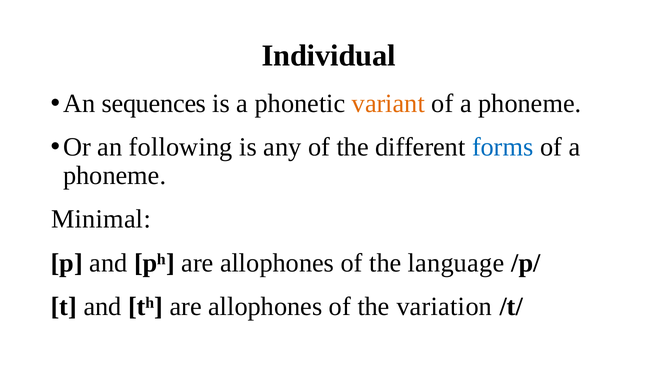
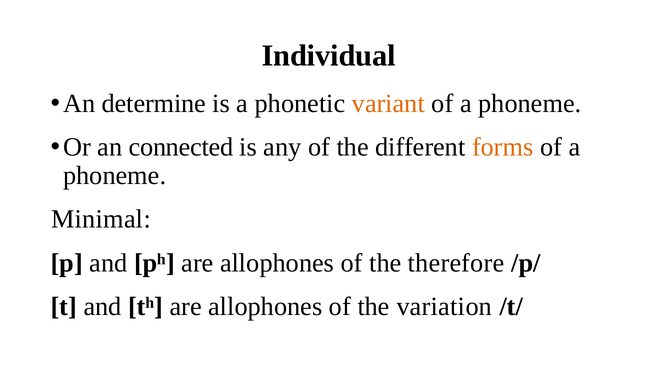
sequences: sequences -> determine
following: following -> connected
forms colour: blue -> orange
language: language -> therefore
